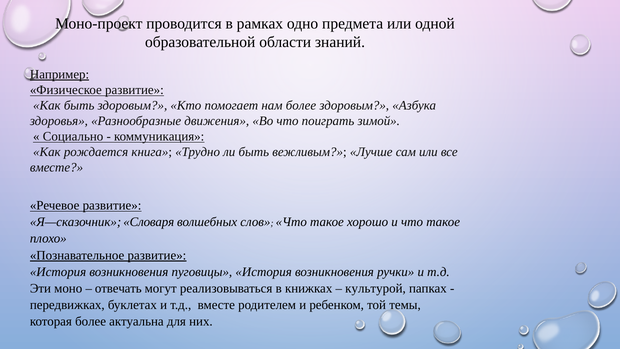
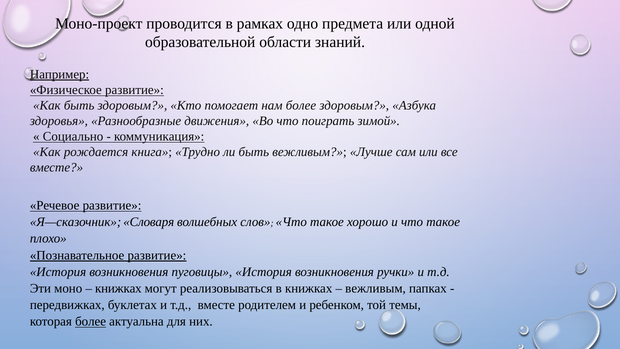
отвечать at (118, 288): отвечать -> книжках
культурой at (376, 288): культурой -> вежливым
более at (91, 321) underline: none -> present
